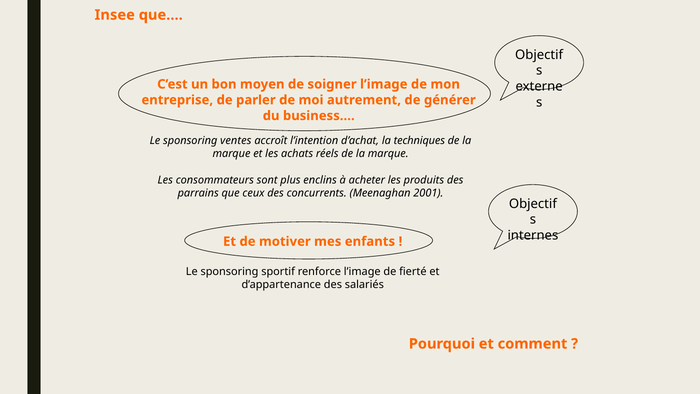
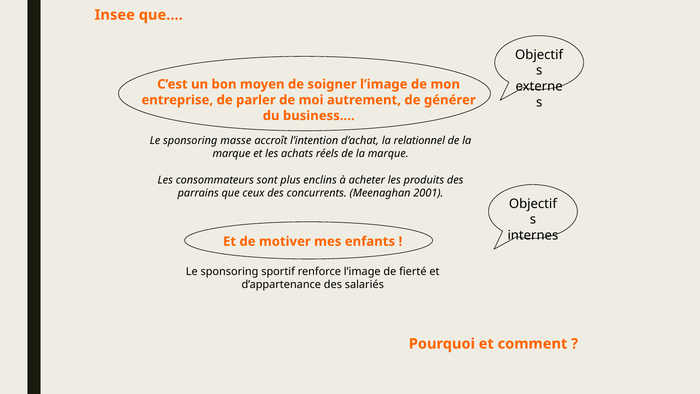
ventes: ventes -> masse
techniques: techniques -> relationnel
